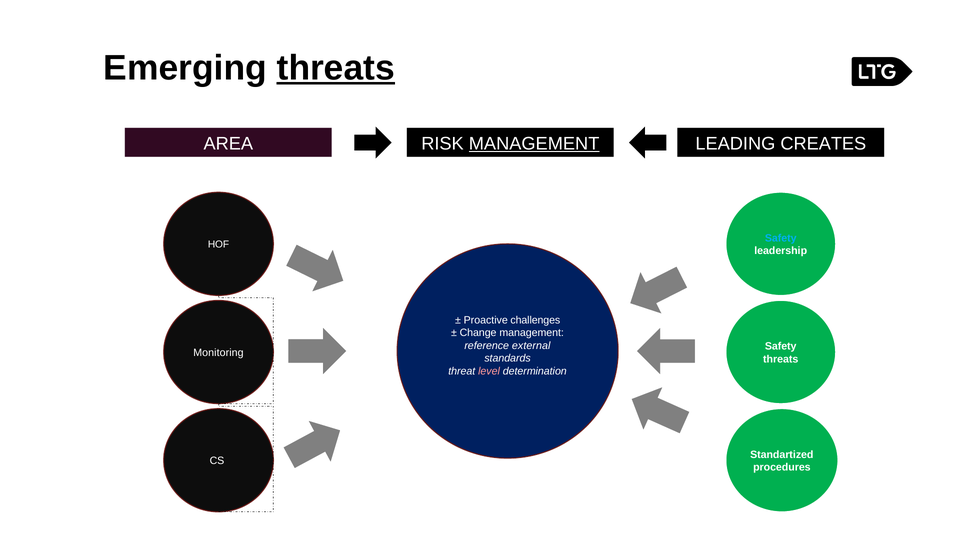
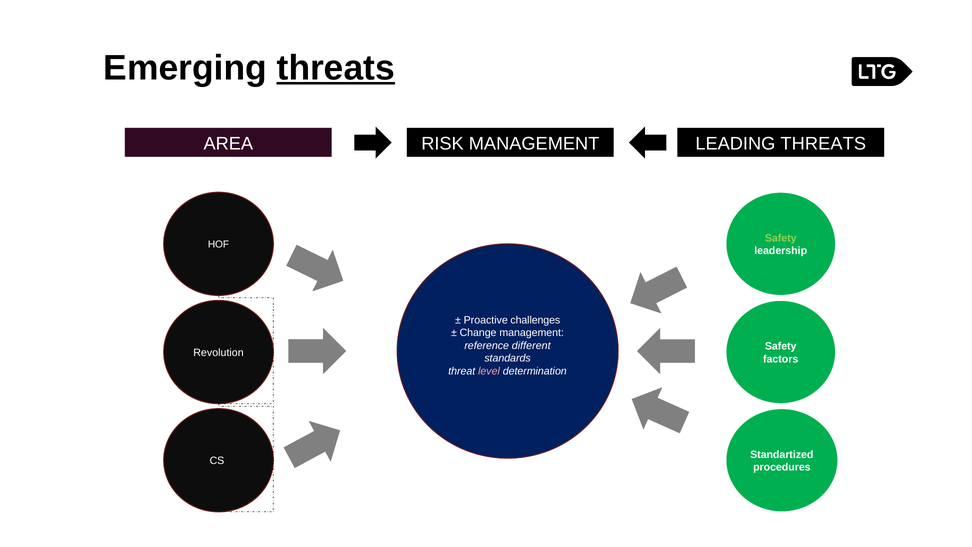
MANAGEMENT at (534, 144) underline: present -> none
LEADING CREATES: CREATES -> THREATS
Safety at (781, 238) colour: light blue -> light green
external: external -> different
Monitoring: Monitoring -> Revolution
threats at (781, 359): threats -> factors
